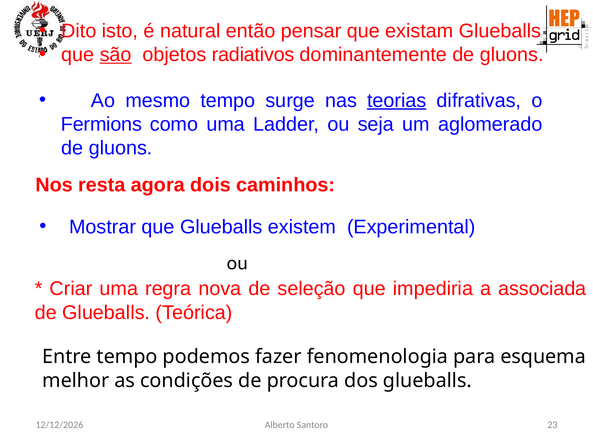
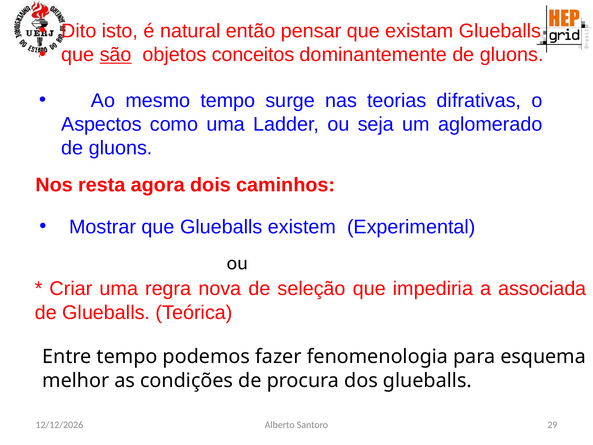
radiativos: radiativos -> conceitos
teorias underline: present -> none
Fermions: Fermions -> Aspectos
23: 23 -> 29
